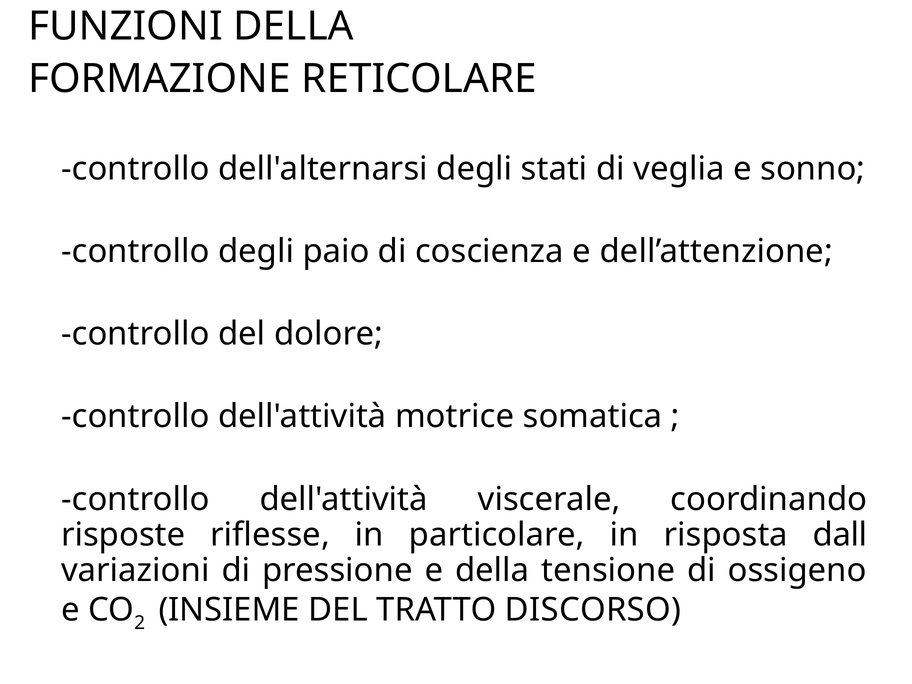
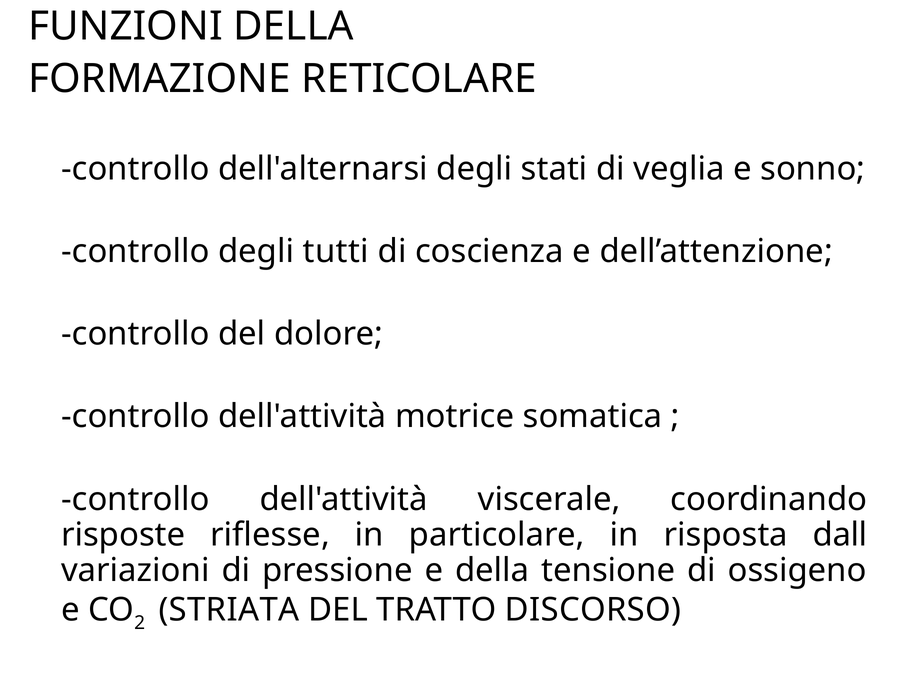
paio: paio -> tutti
INSIEME: INSIEME -> STRIATA
